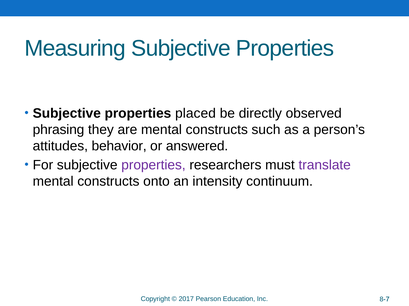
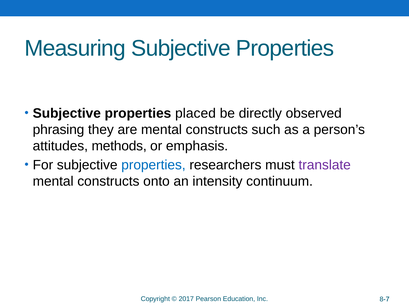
behavior: behavior -> methods
answered: answered -> emphasis
properties at (153, 166) colour: purple -> blue
